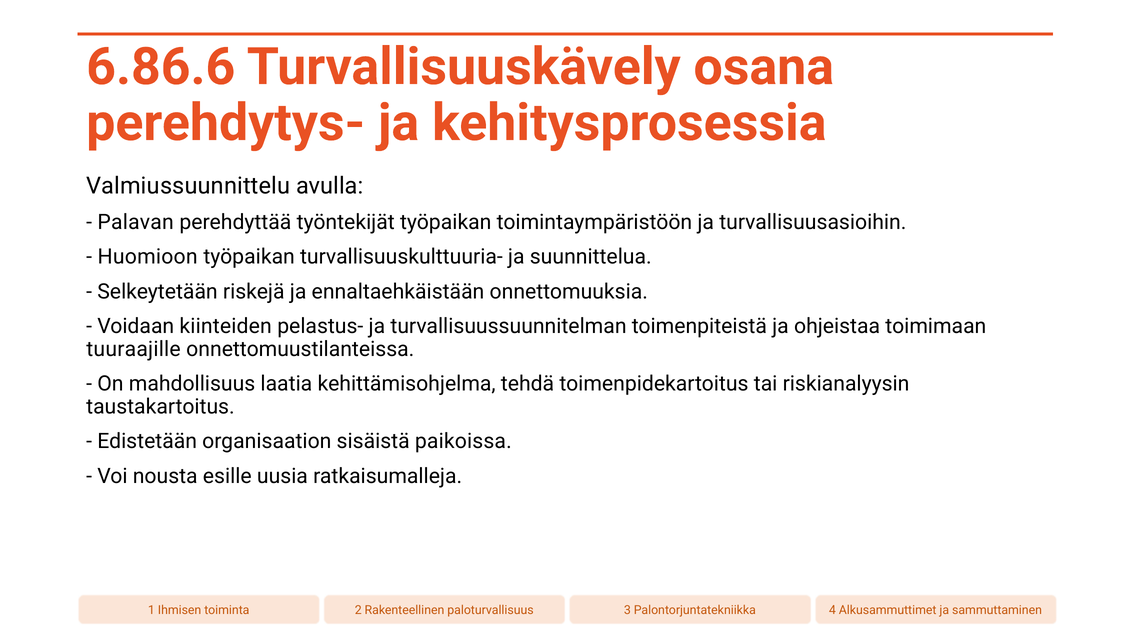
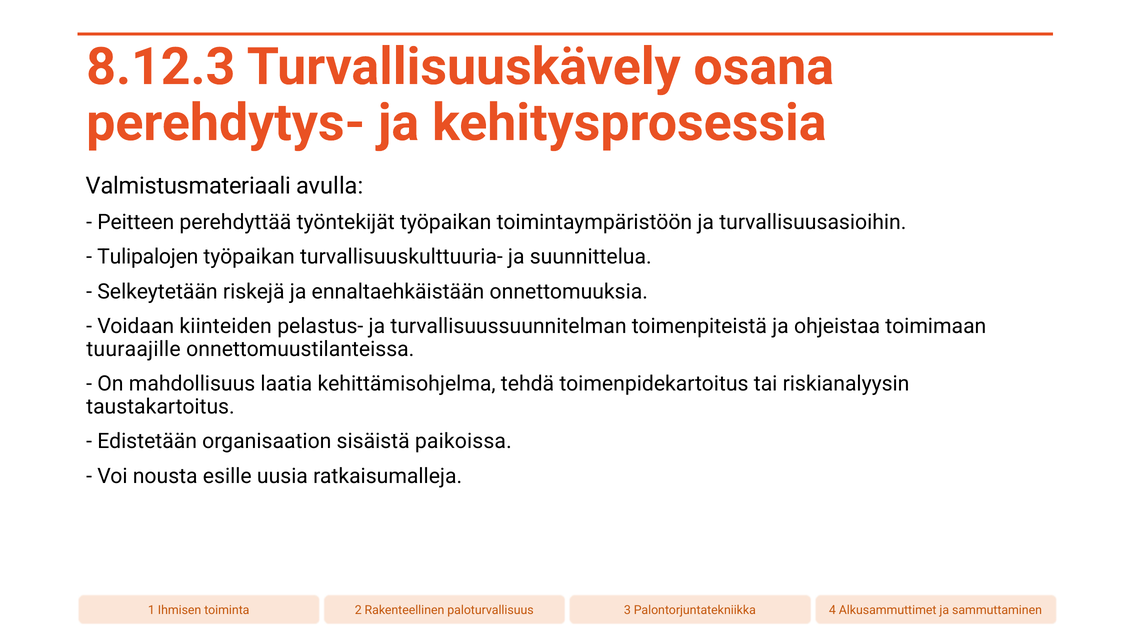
6.86.6: 6.86.6 -> 8.12.3
Valmiussuunnittelu: Valmiussuunnittelu -> Valmistusmateriaali
Palavan: Palavan -> Peitteen
Huomioon: Huomioon -> Tulipalojen
